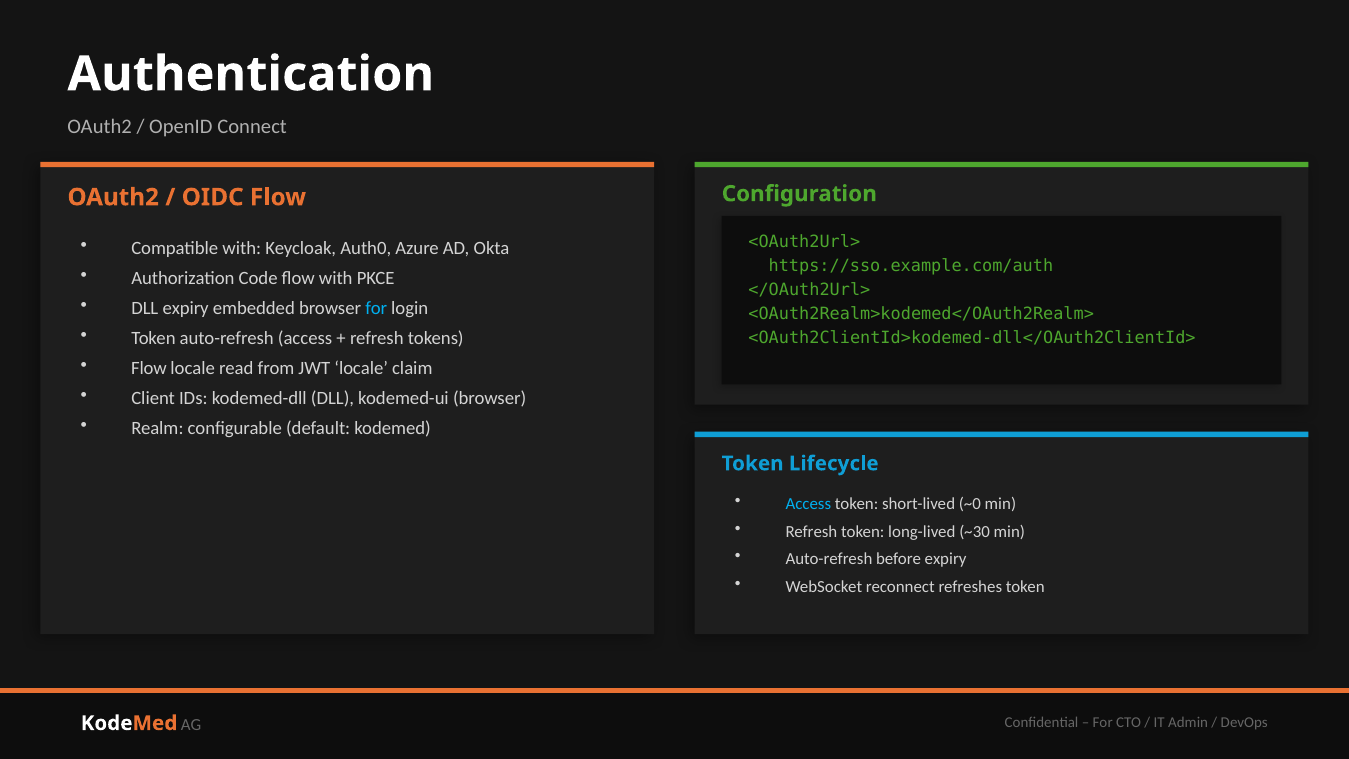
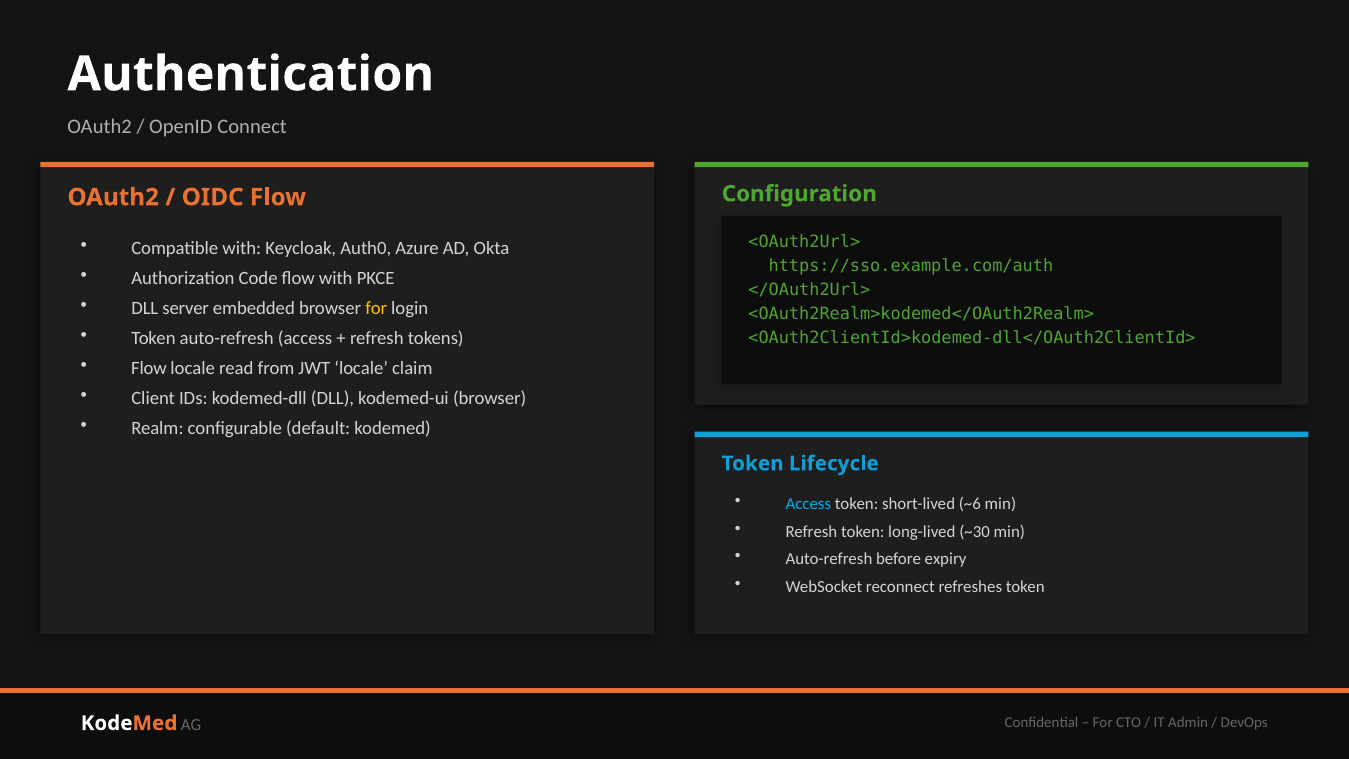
DLL expiry: expiry -> server
for at (376, 308) colour: light blue -> yellow
~0: ~0 -> ~6
